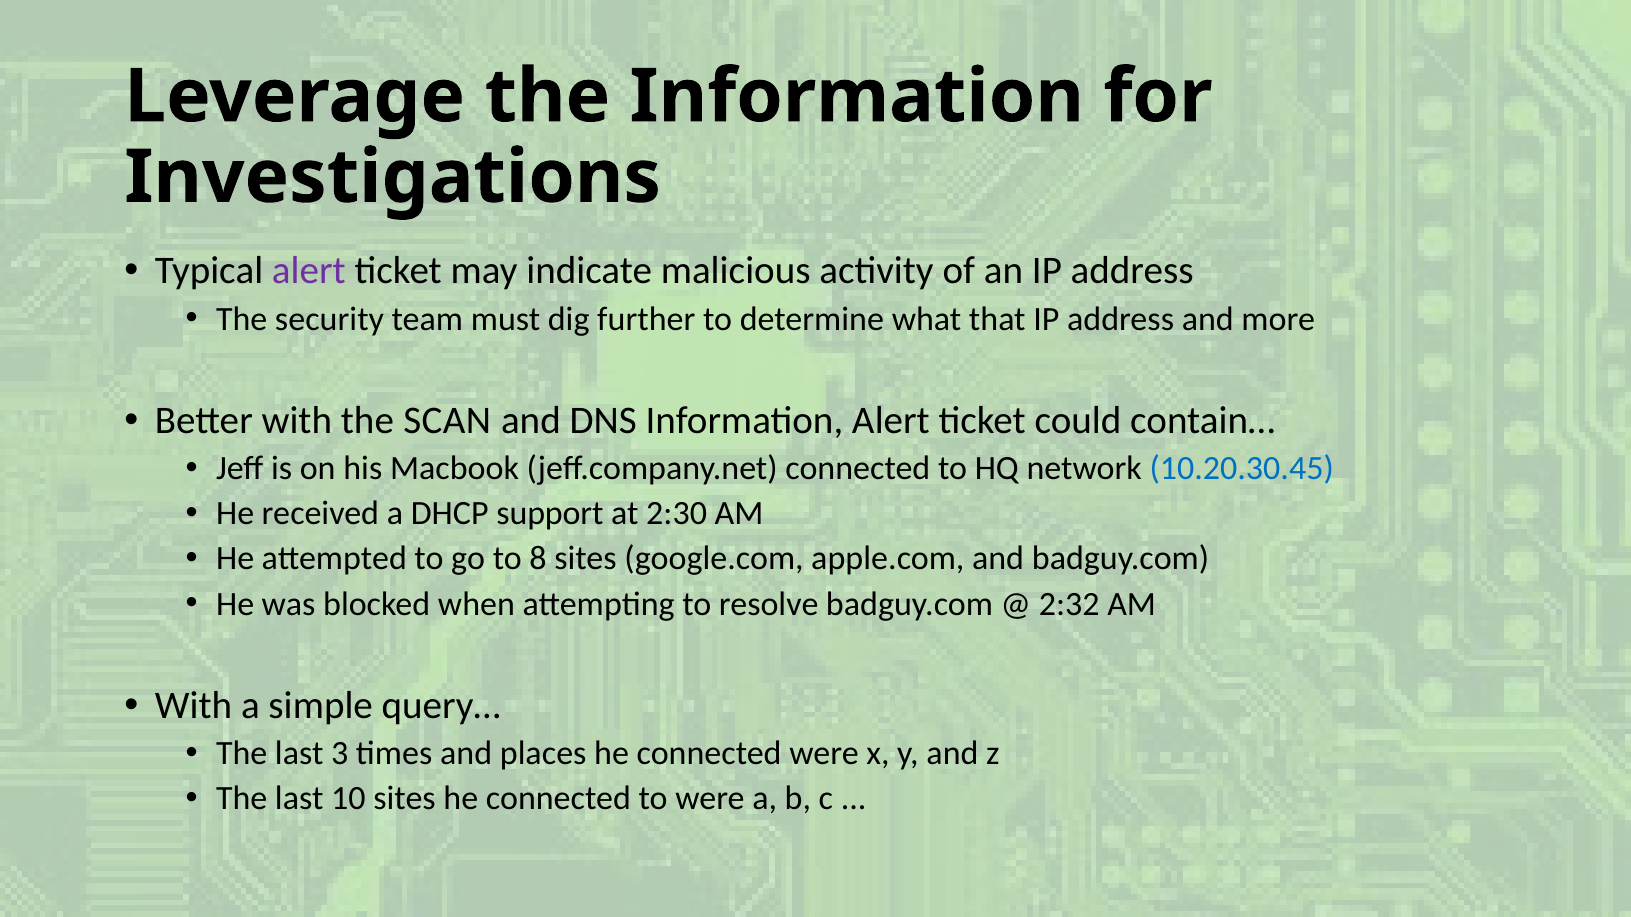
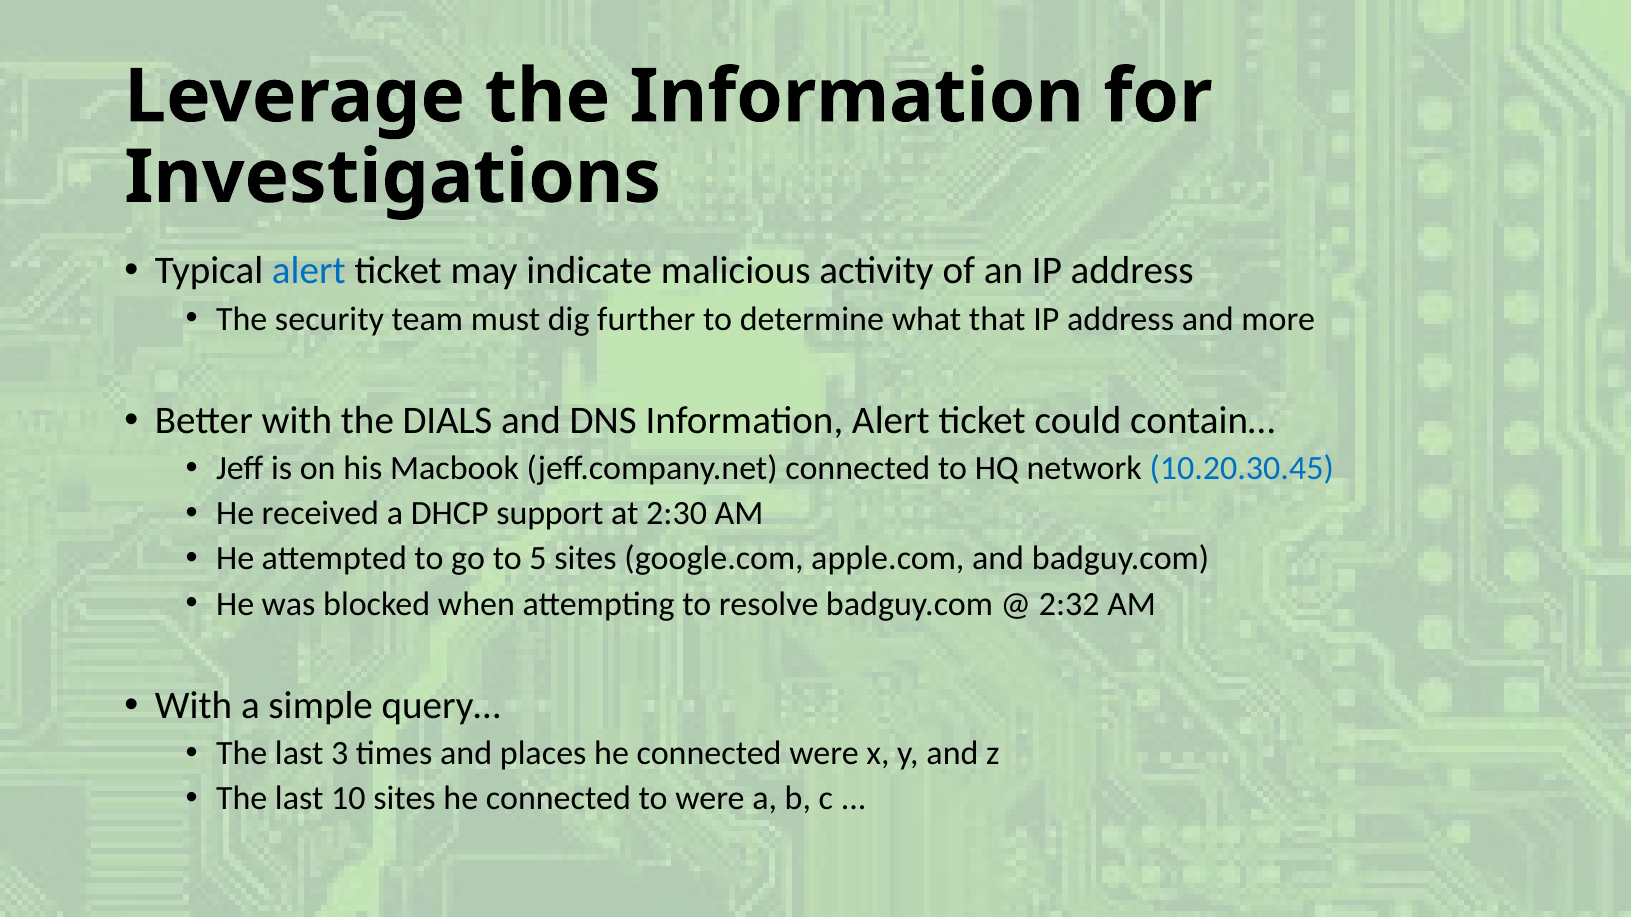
alert at (309, 271) colour: purple -> blue
SCAN: SCAN -> DIALS
8: 8 -> 5
